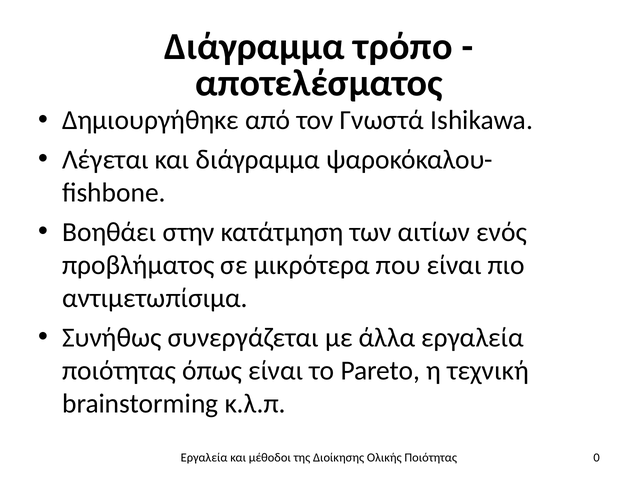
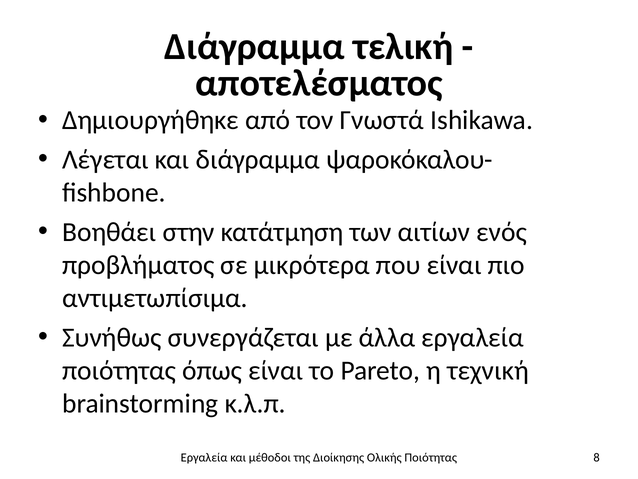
τρόπο: τρόπο -> τελική
0: 0 -> 8
